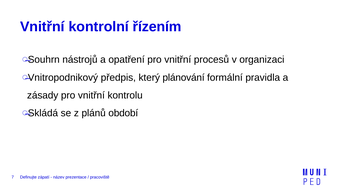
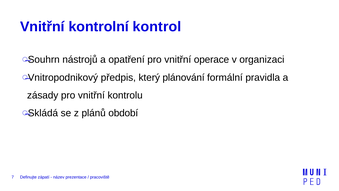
řízením: řízením -> kontrol
procesů: procesů -> operace
